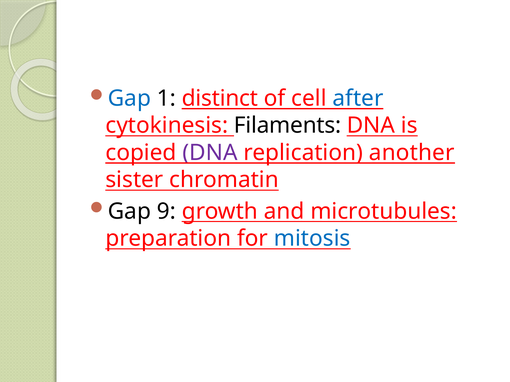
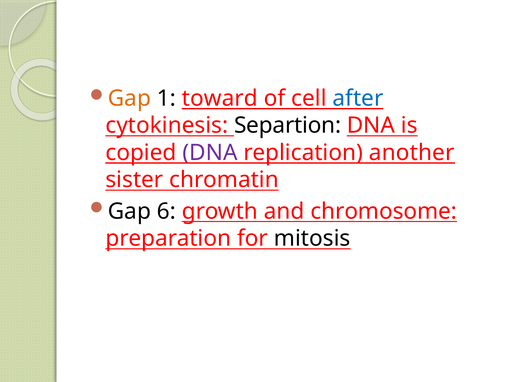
Gap at (129, 98) colour: blue -> orange
distinct: distinct -> toward
Filaments: Filaments -> Separtion
9: 9 -> 6
microtubules: microtubules -> chromosome
mitosis colour: blue -> black
